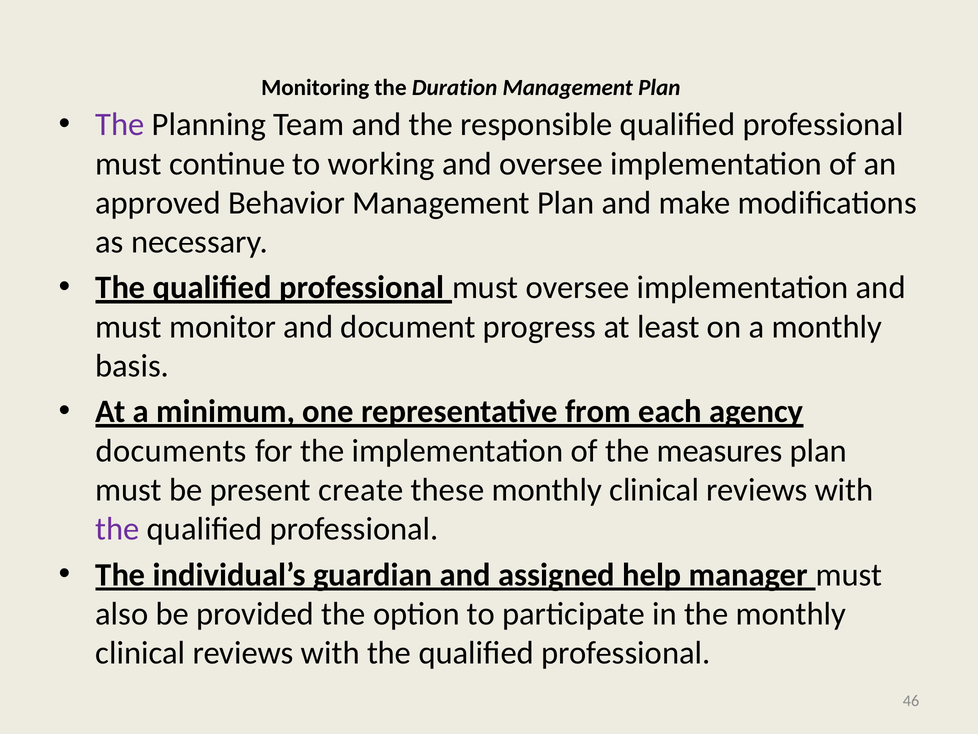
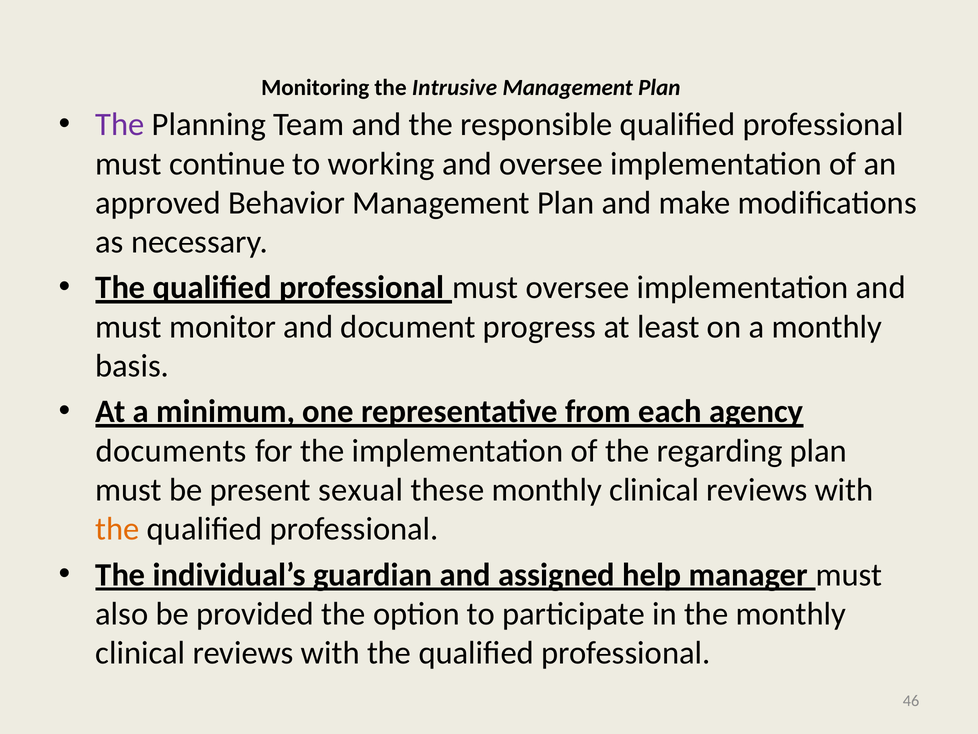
Duration: Duration -> Intrusive
measures: measures -> regarding
create: create -> sexual
the at (117, 529) colour: purple -> orange
